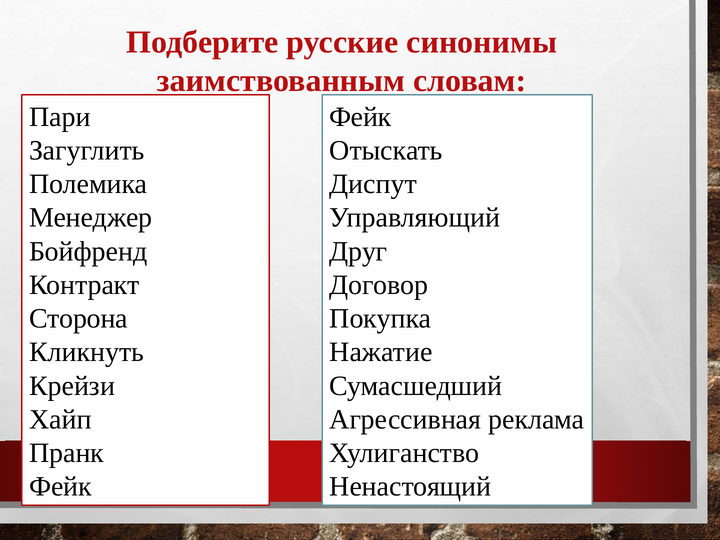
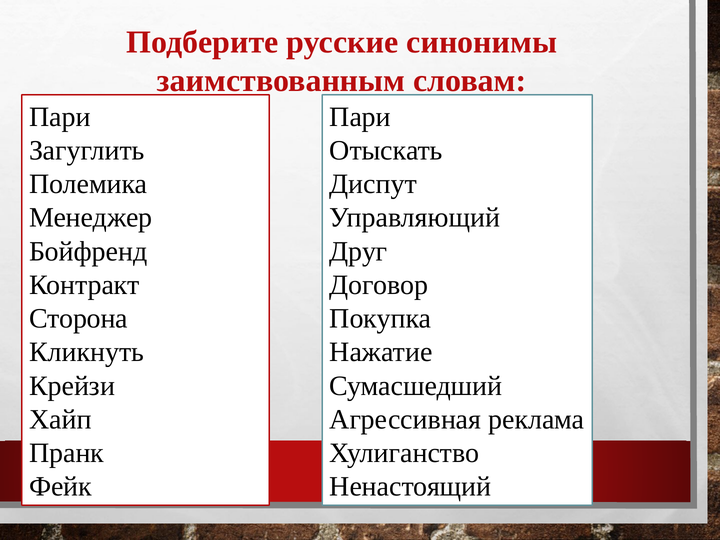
Фейк at (360, 117): Фейк -> Пари
